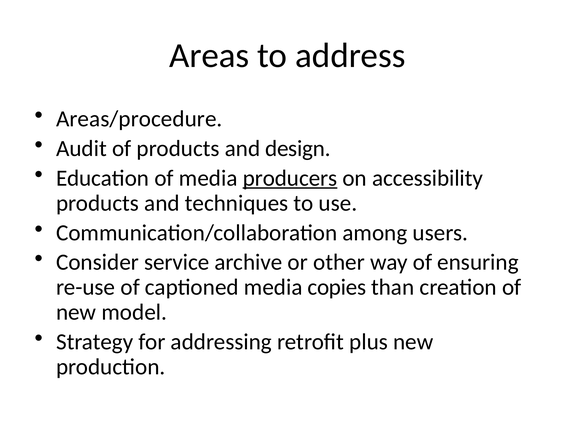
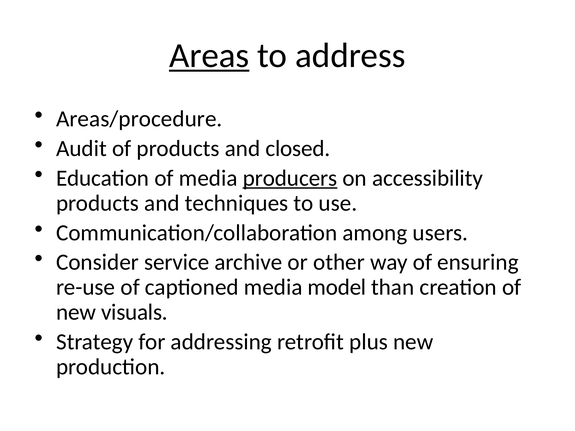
Areas underline: none -> present
design: design -> closed
copies: copies -> model
model: model -> visuals
